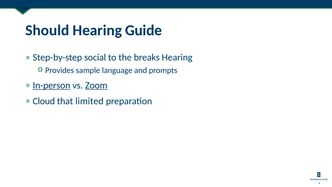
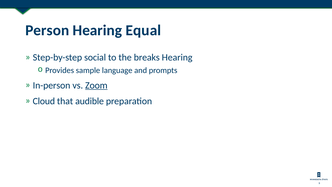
Should: Should -> Person
Guide: Guide -> Equal
In-person underline: present -> none
limited: limited -> audible
